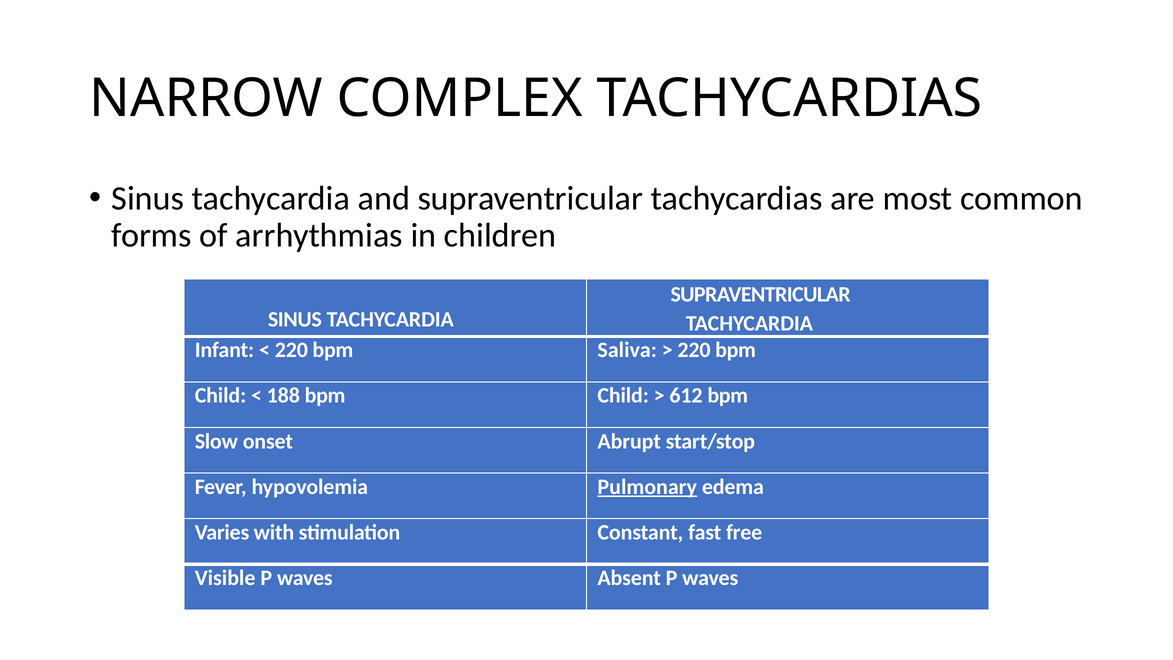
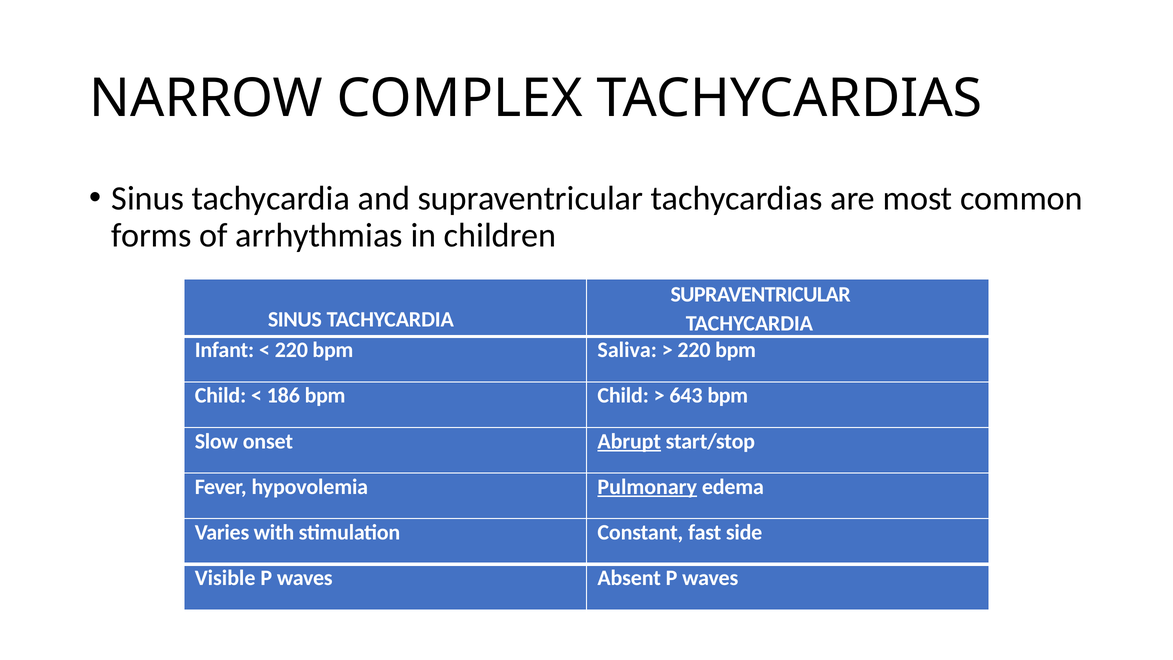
188: 188 -> 186
612: 612 -> 643
Abrupt underline: none -> present
free: free -> side
